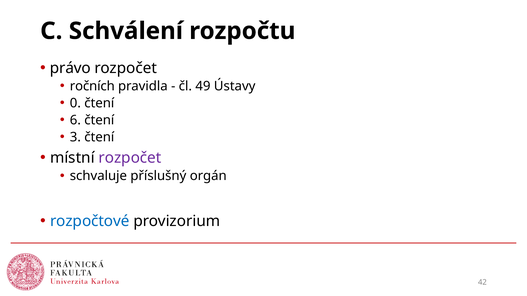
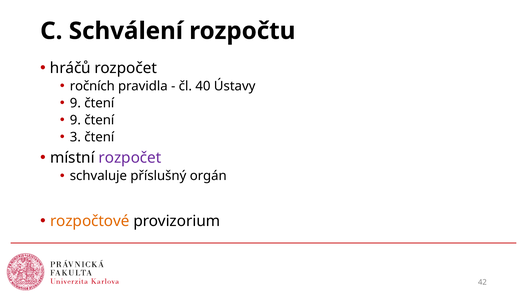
právo: právo -> hráčů
49: 49 -> 40
0 at (75, 103): 0 -> 9
6 at (75, 120): 6 -> 9
rozpočtové colour: blue -> orange
